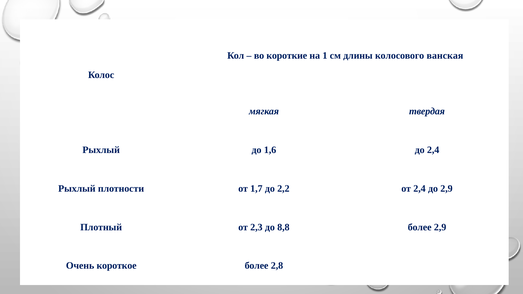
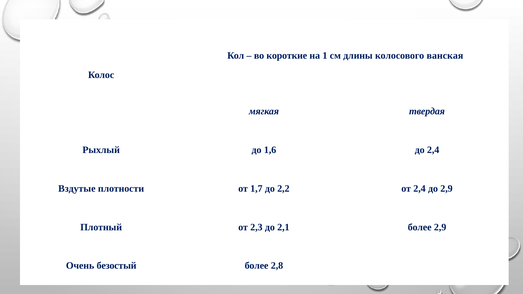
Рыхлый at (77, 189): Рыхлый -> Вздутые
8,8: 8,8 -> 2,1
короткое: короткое -> безостый
